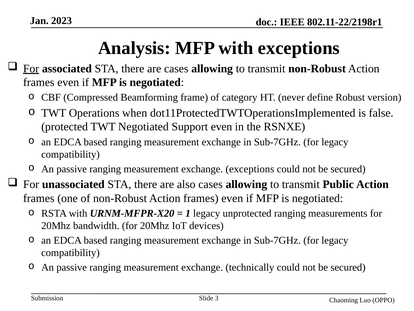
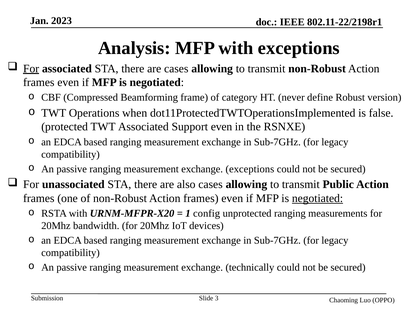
TWT Negotiated: Negotiated -> Associated
negotiated at (318, 198) underline: none -> present
1 legacy: legacy -> config
